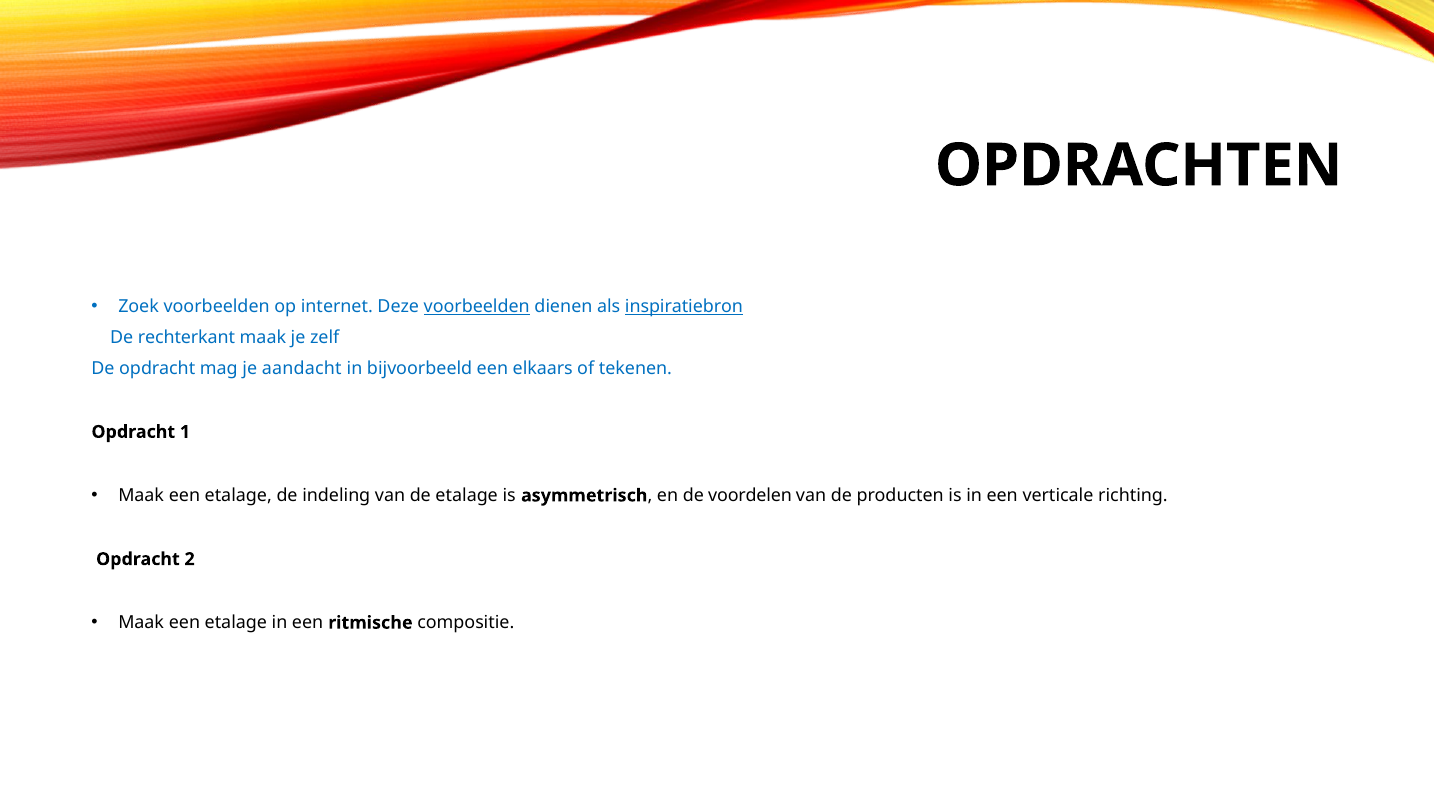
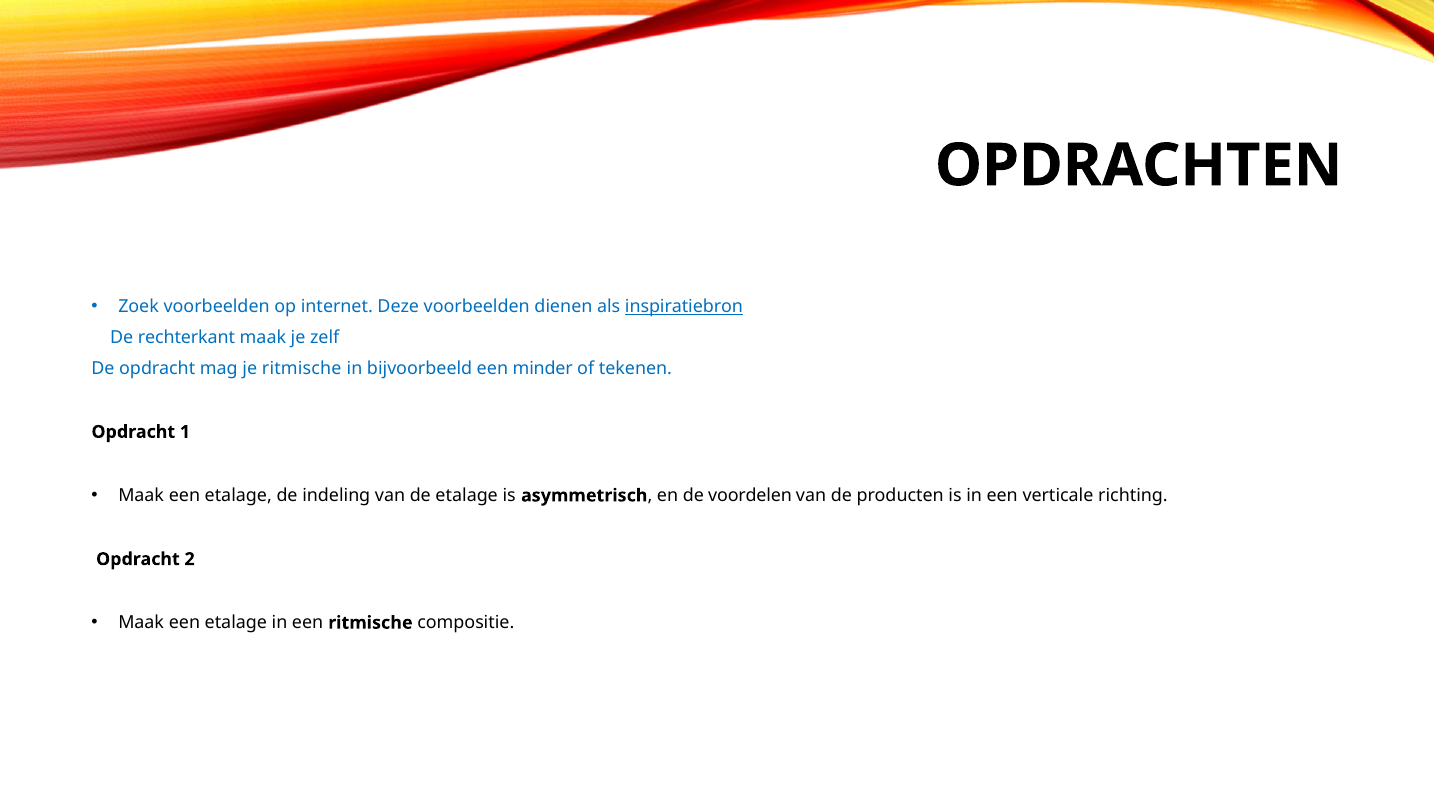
voorbeelden at (477, 306) underline: present -> none
je aandacht: aandacht -> ritmische
elkaars: elkaars -> minder
